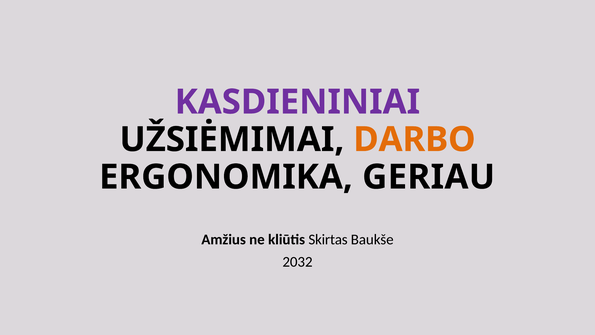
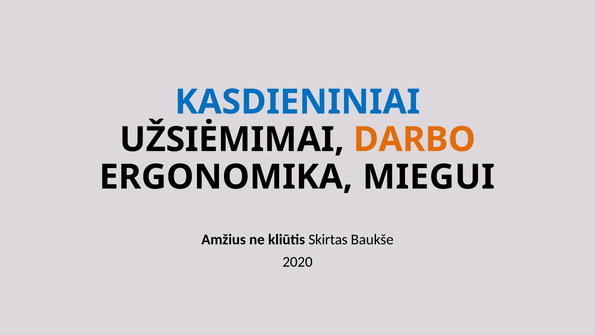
KASDIENINIAI colour: purple -> blue
GERIAU: GERIAU -> MIEGUI
2032: 2032 -> 2020
